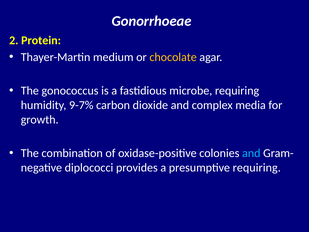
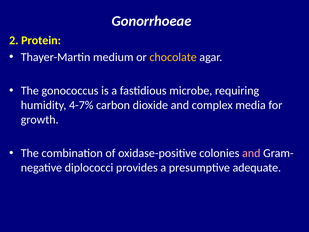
9-7%: 9-7% -> 4-7%
and at (251, 153) colour: light blue -> pink
presumptive requiring: requiring -> adequate
